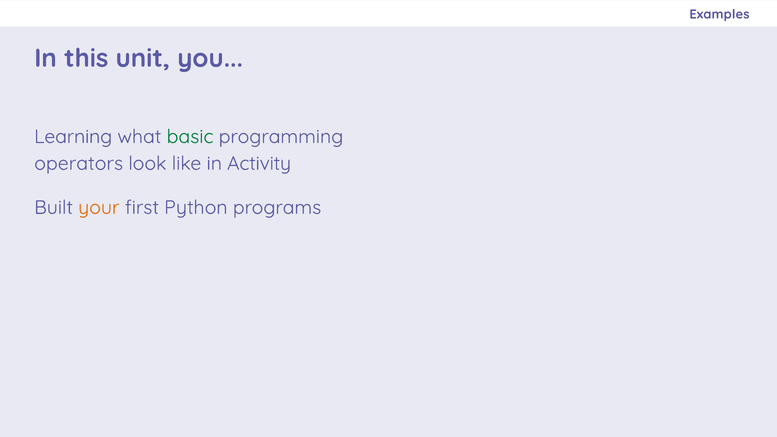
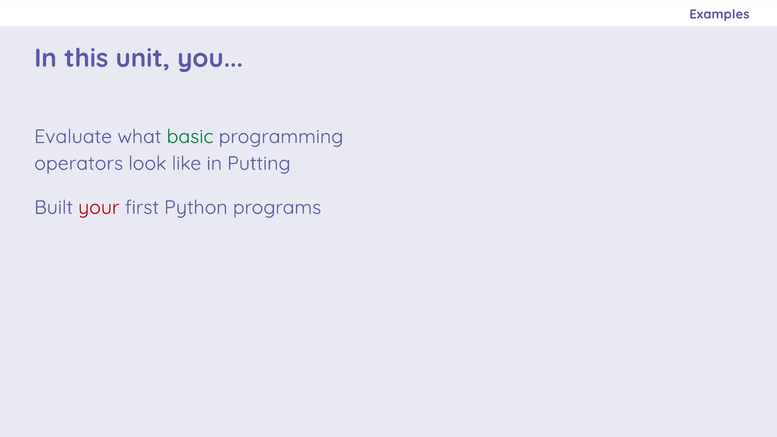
Learning: Learning -> Evaluate
Activity: Activity -> Putting
your colour: orange -> red
